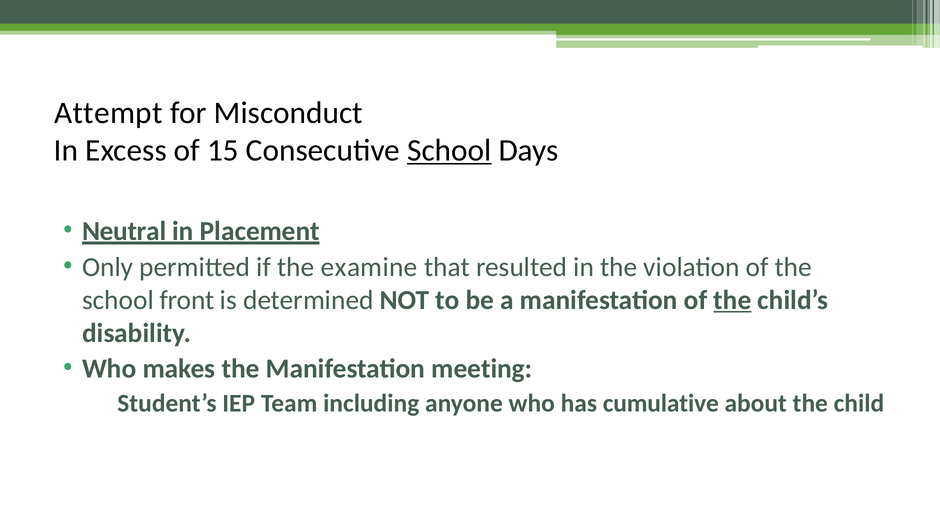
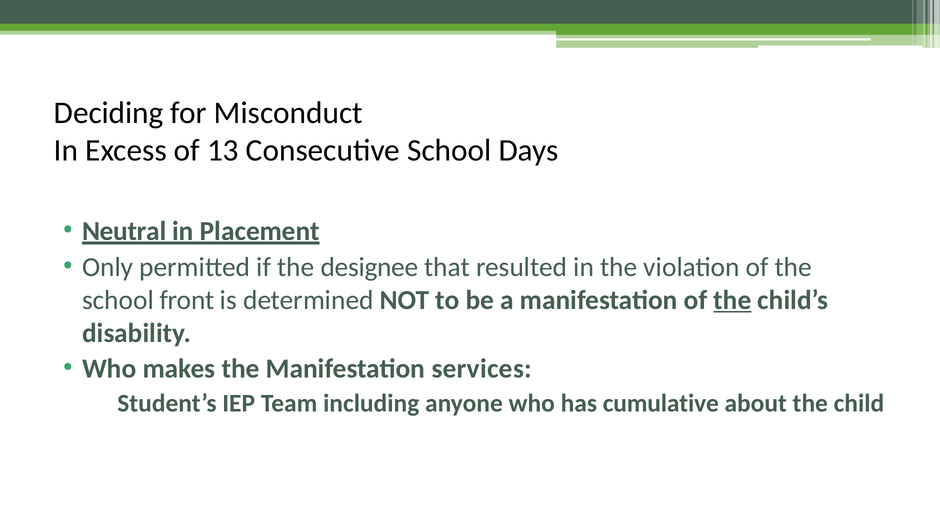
Attempt: Attempt -> Deciding
15: 15 -> 13
School at (449, 150) underline: present -> none
examine: examine -> designee
meeting: meeting -> services
